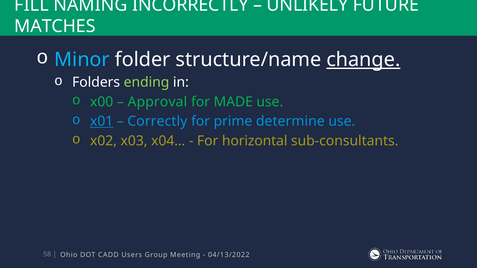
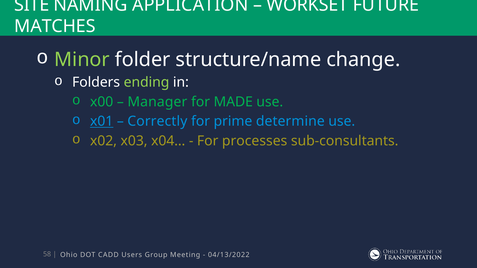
FILL: FILL -> SITE
INCORRECTLY: INCORRECTLY -> APPLICATION
UNLIKELY: UNLIKELY -> WORKSET
Minor colour: light blue -> light green
change underline: present -> none
Approval: Approval -> Manager
horizontal: horizontal -> processes
